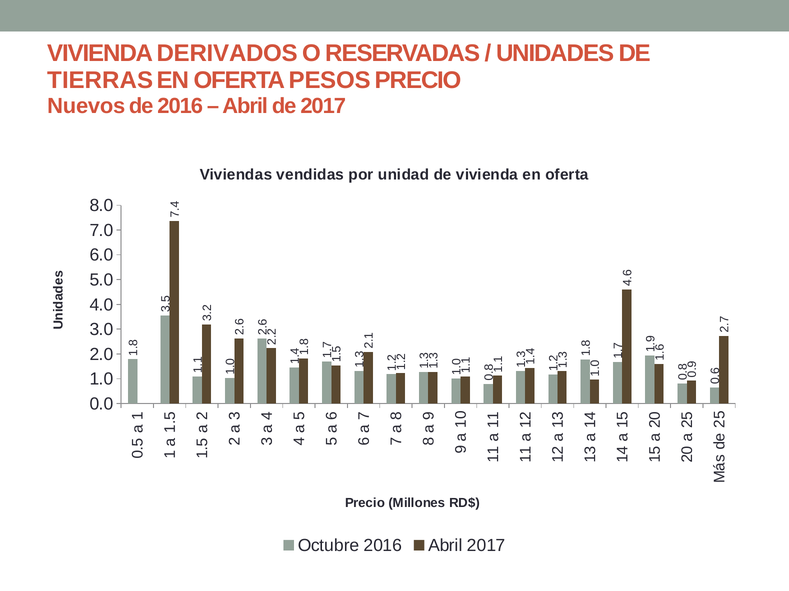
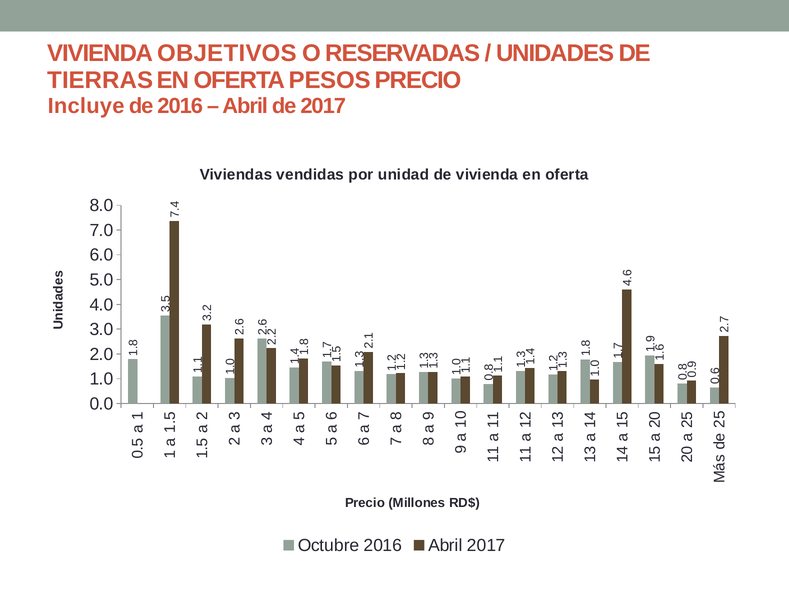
DERIVADOS: DERIVADOS -> OBJETIVOS
Nuevos: Nuevos -> Incluye
